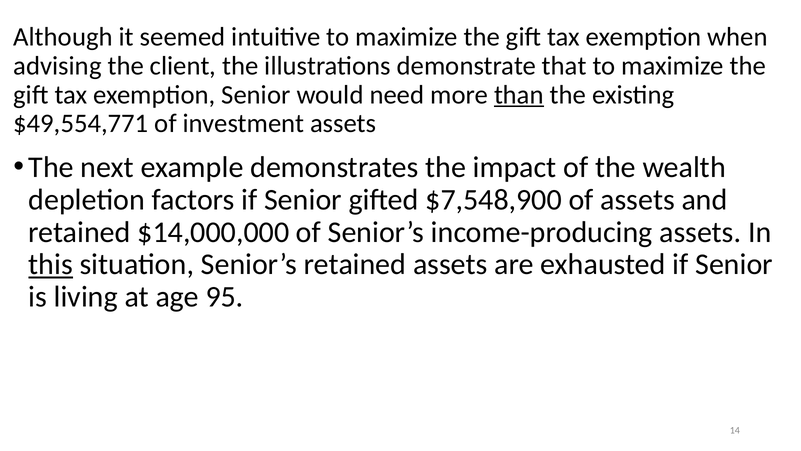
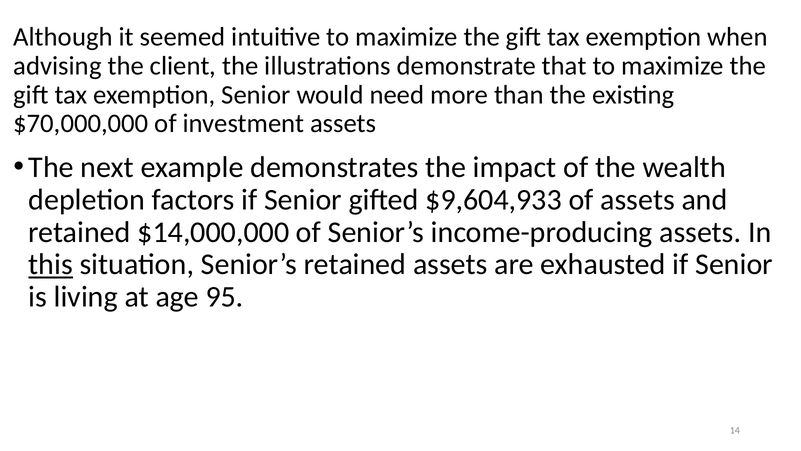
than underline: present -> none
$49,554,771: $49,554,771 -> $70,000,000
$7,548,900: $7,548,900 -> $9,604,933
